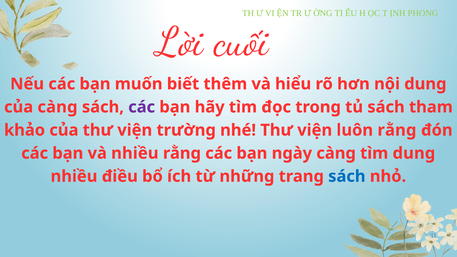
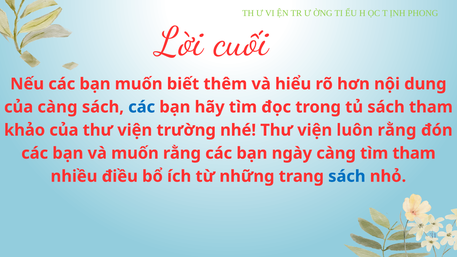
các at (142, 107) colour: purple -> blue
và nhiều: nhiều -> muốn
tìm dung: dung -> tham
